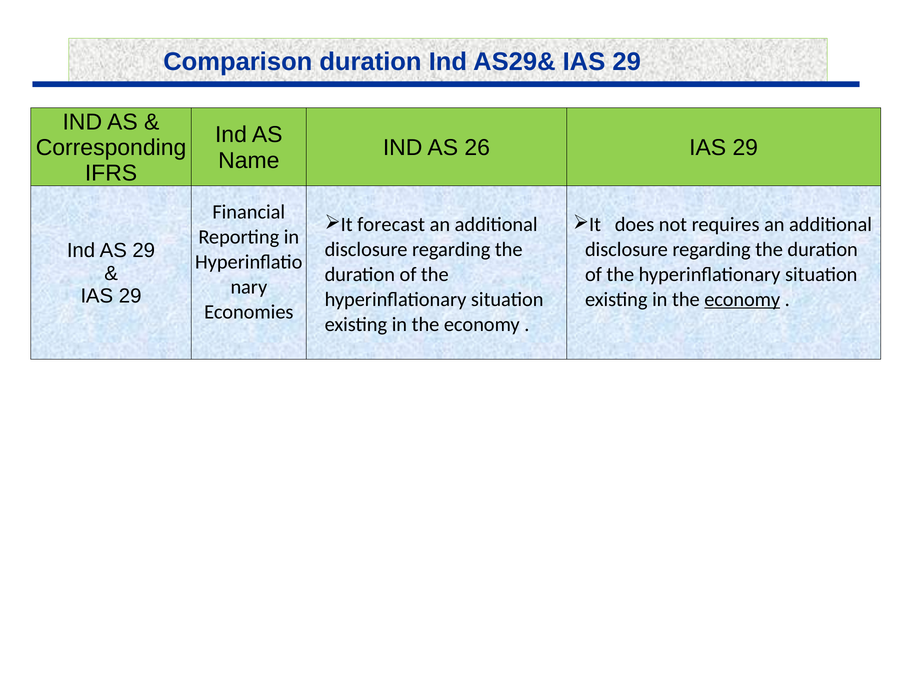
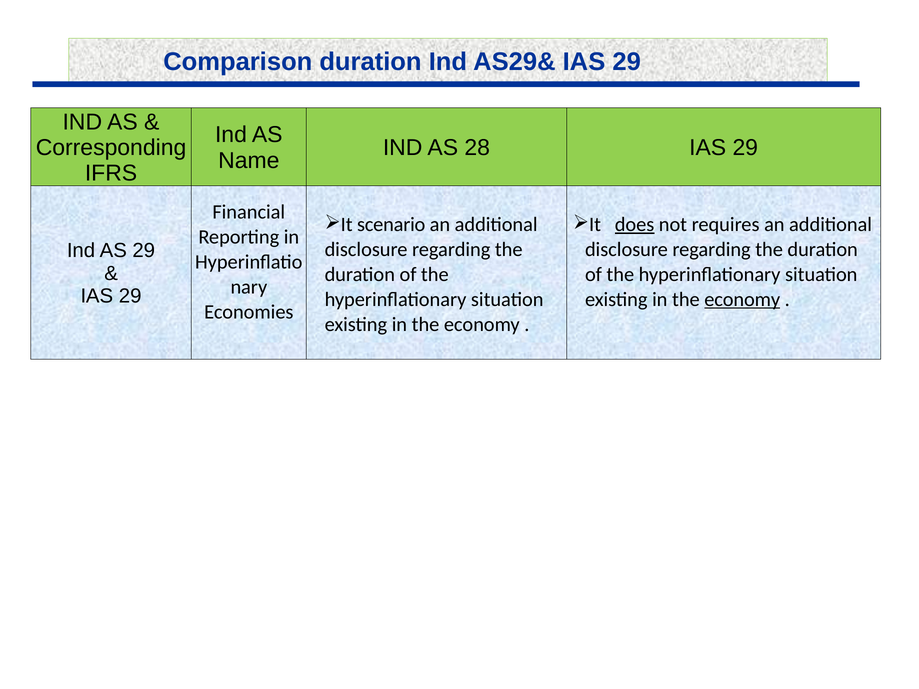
26: 26 -> 28
forecast: forecast -> scenario
does underline: none -> present
